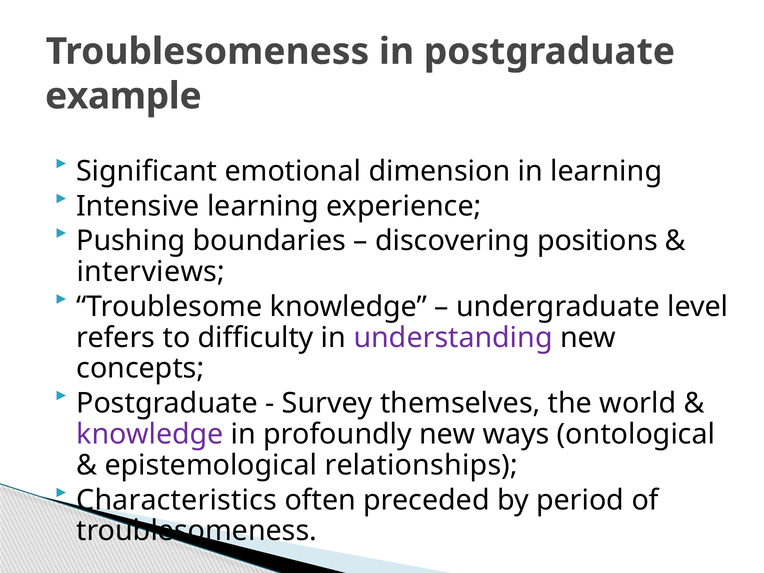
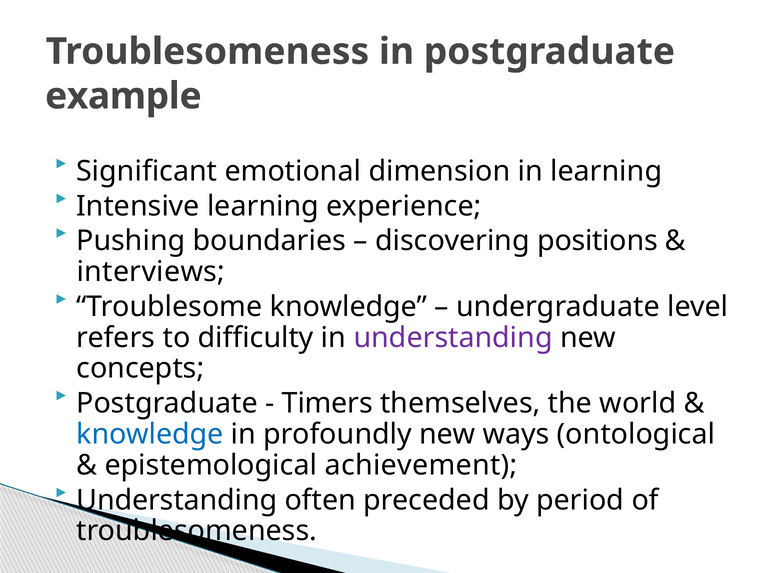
Survey: Survey -> Timers
knowledge at (150, 434) colour: purple -> blue
relationships: relationships -> achievement
Characteristics at (177, 500): Characteristics -> Understanding
